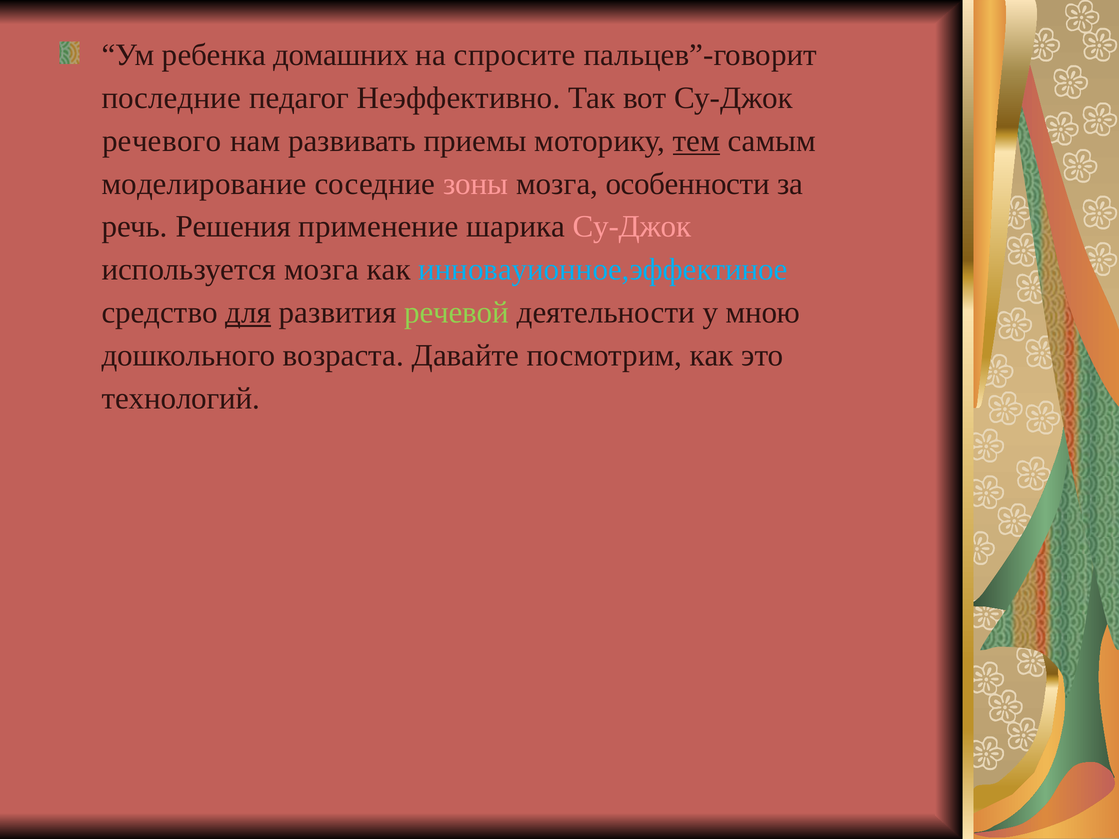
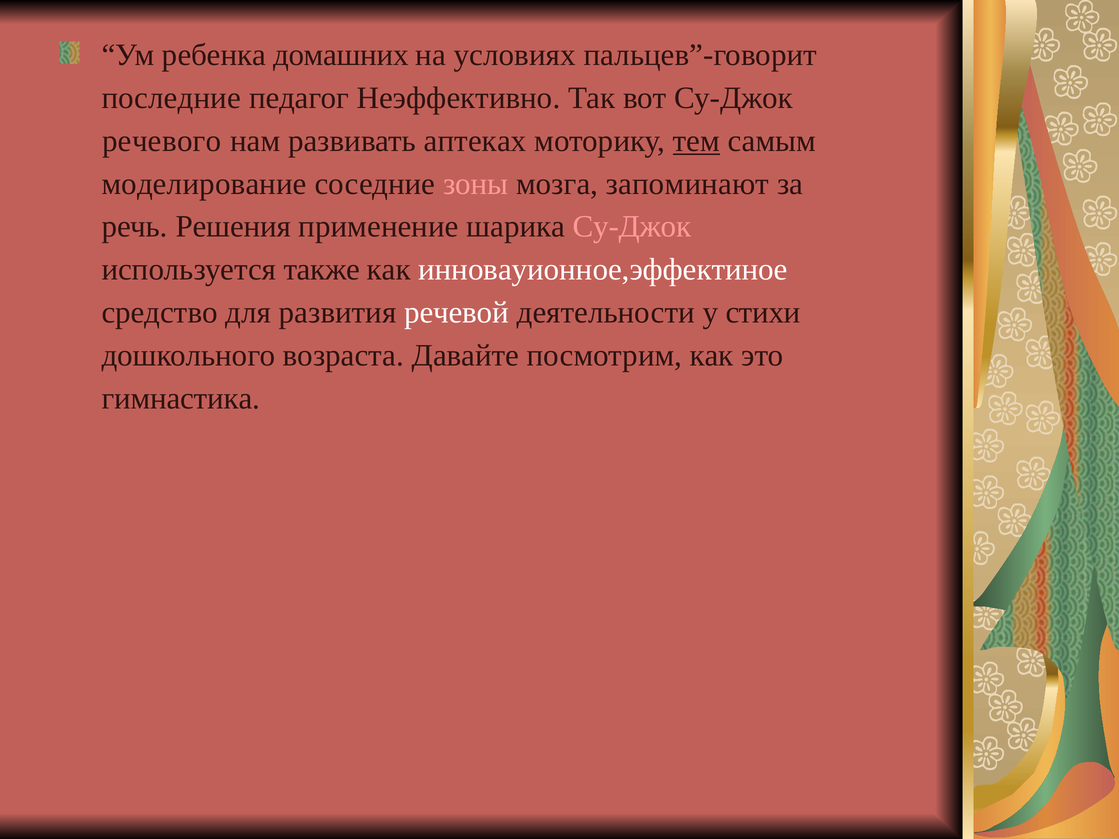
спросите: спросите -> условиях
приемы: приемы -> аптеках
особенности: особенности -> запоминают
используется мозга: мозга -> также
инновауионное,эффектиное colour: light blue -> white
для underline: present -> none
речевой colour: light green -> white
мною: мною -> стихи
технологий: технологий -> гимнастика
